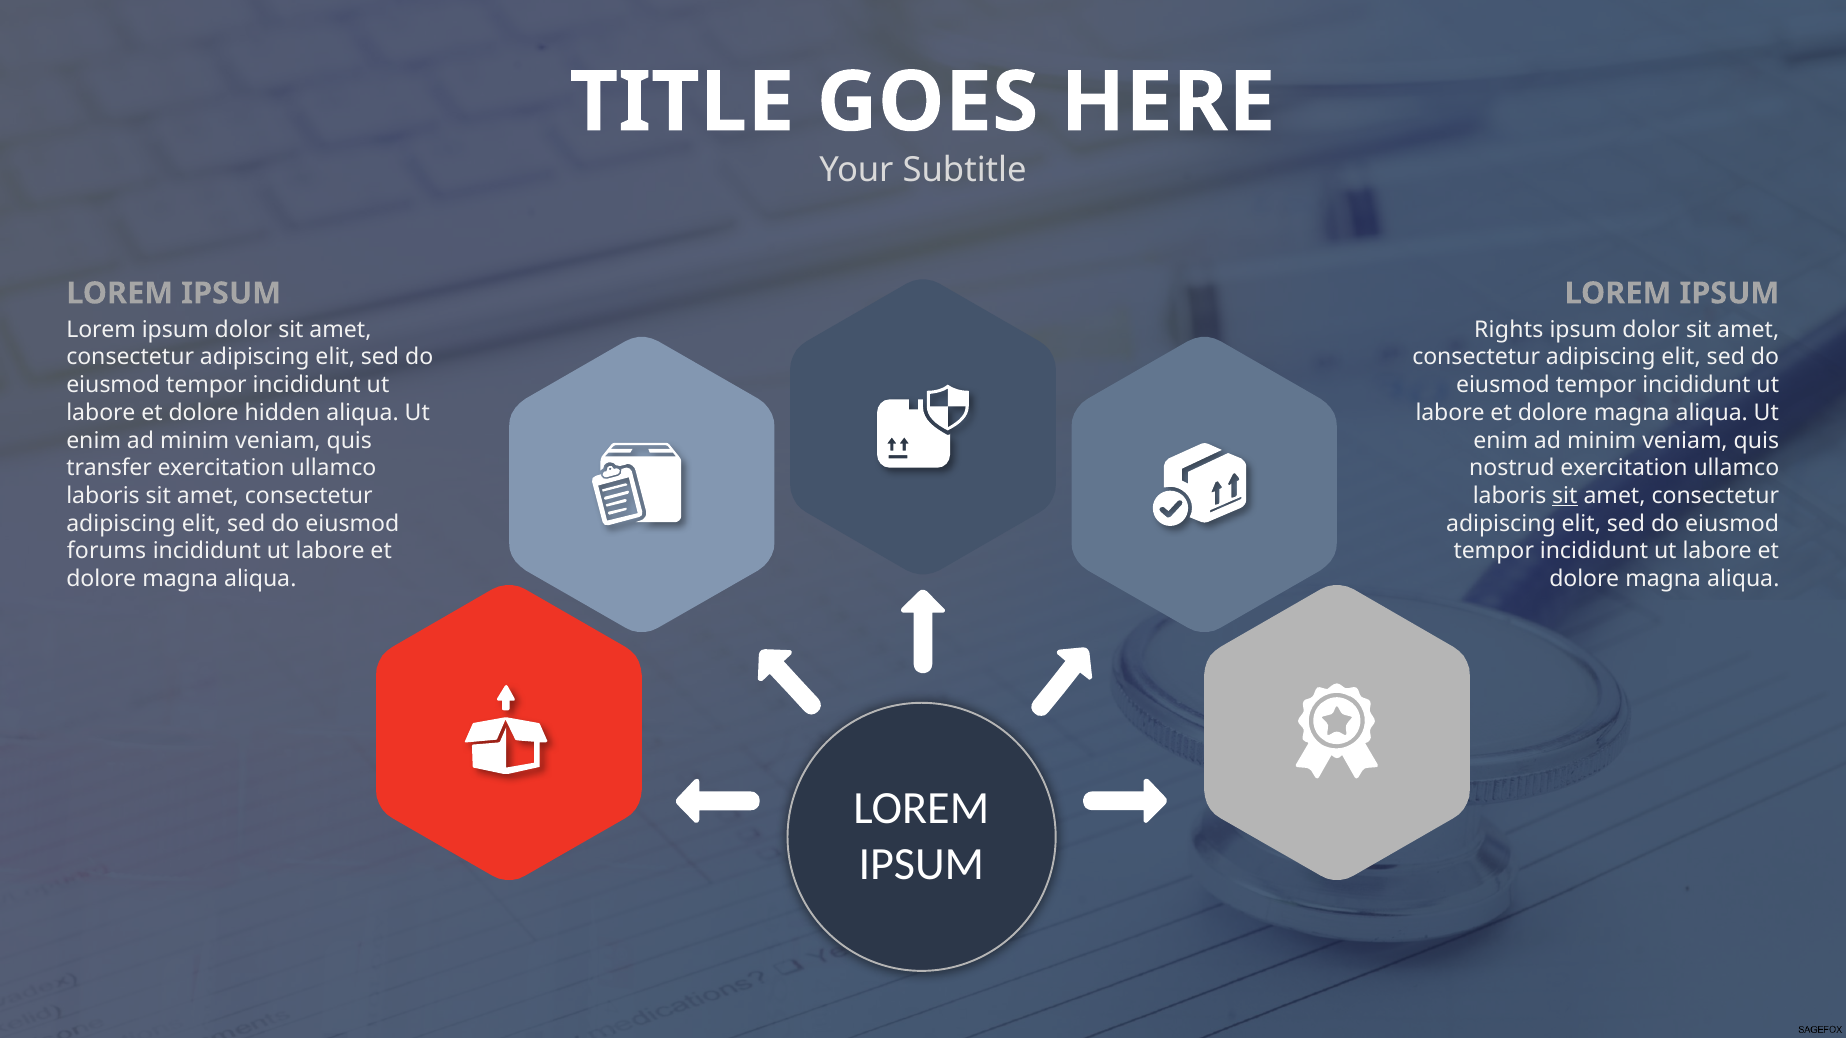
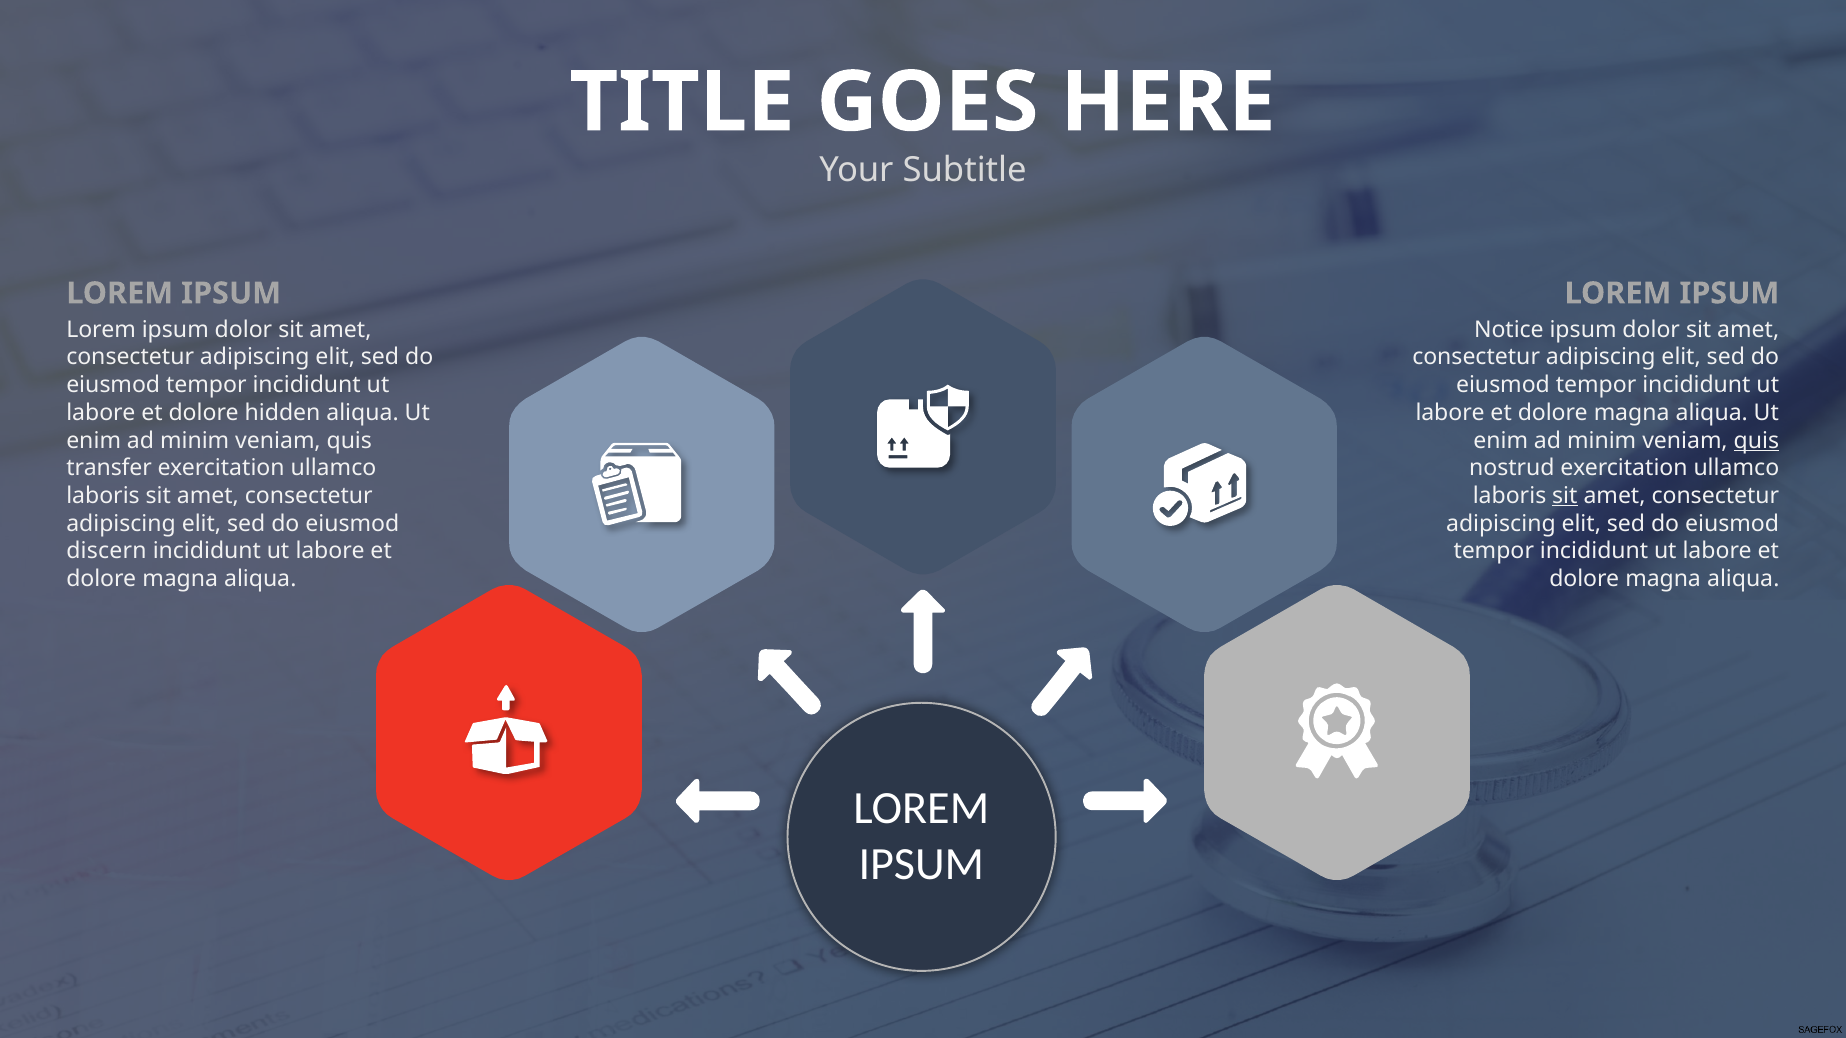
Rights: Rights -> Notice
quis at (1756, 441) underline: none -> present
forums: forums -> discern
